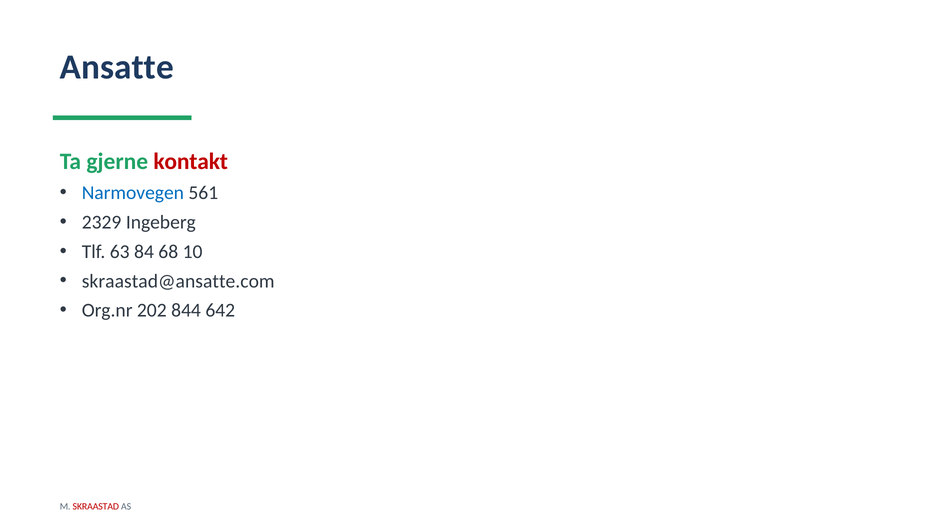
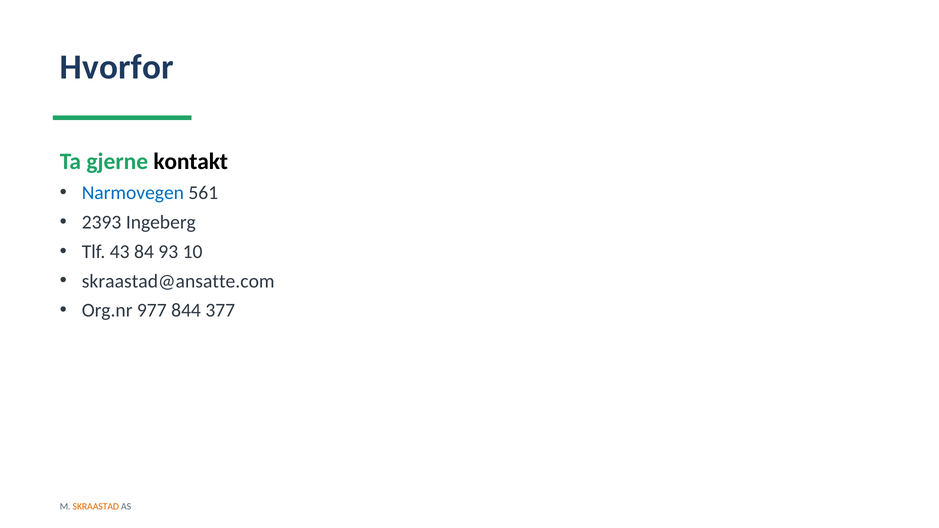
Ansatte: Ansatte -> Hvorfor
kontakt colour: red -> black
2329: 2329 -> 2393
63: 63 -> 43
68: 68 -> 93
202: 202 -> 977
642: 642 -> 377
SKRAASTAD colour: red -> orange
